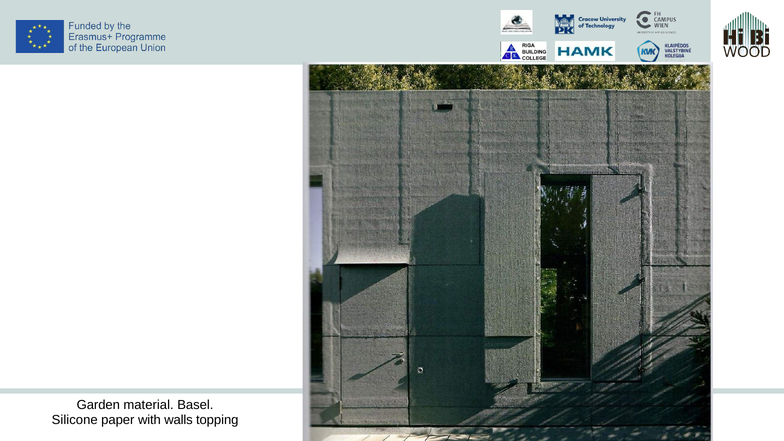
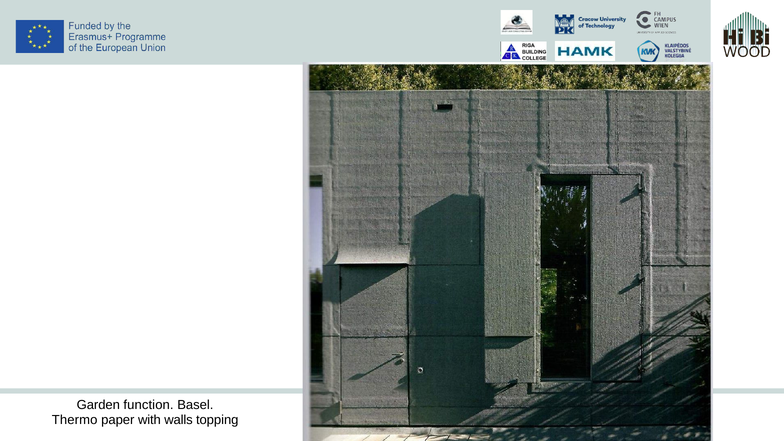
material: material -> function
Silicone: Silicone -> Thermo
